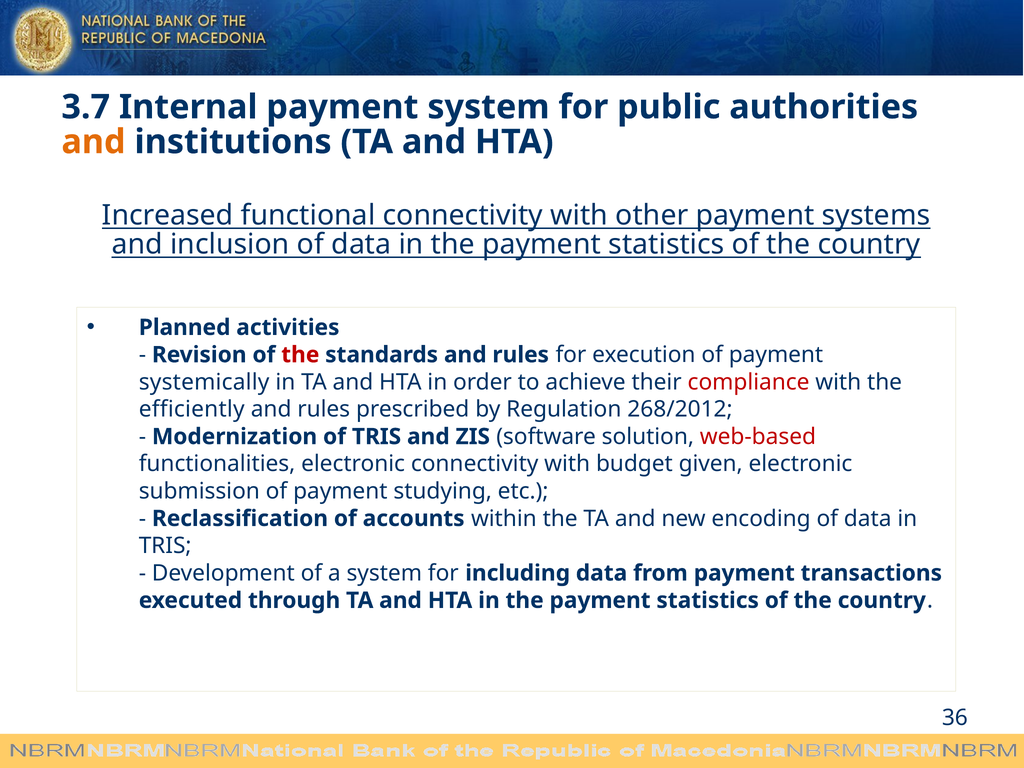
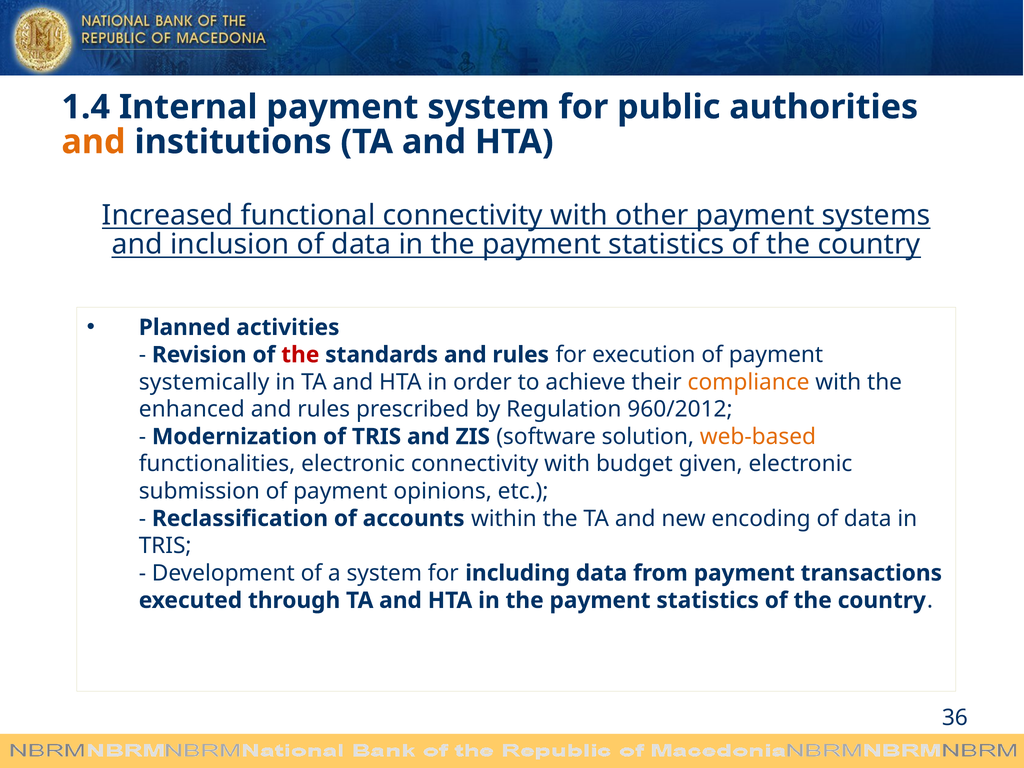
3.7: 3.7 -> 1.4
compliance colour: red -> orange
efficiently: efficiently -> enhanced
268/2012: 268/2012 -> 960/2012
web-based colour: red -> orange
studying: studying -> opinions
